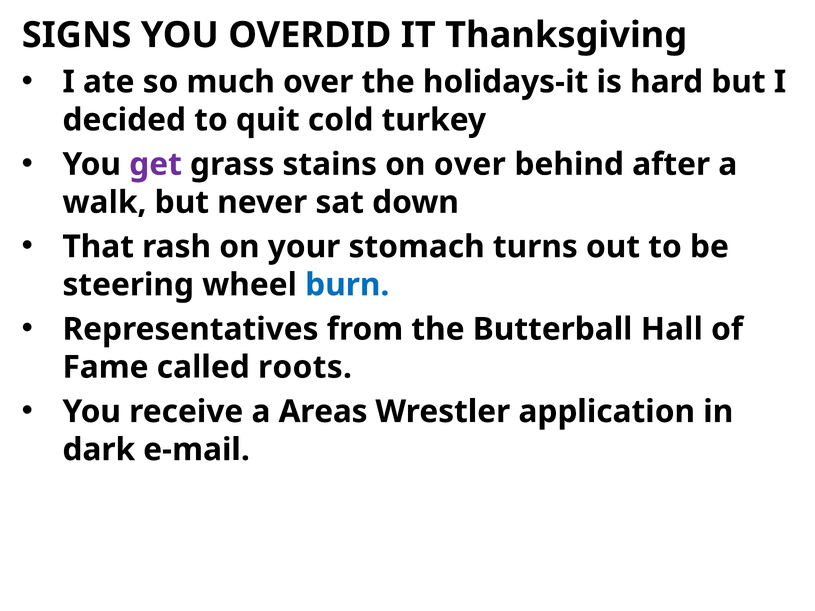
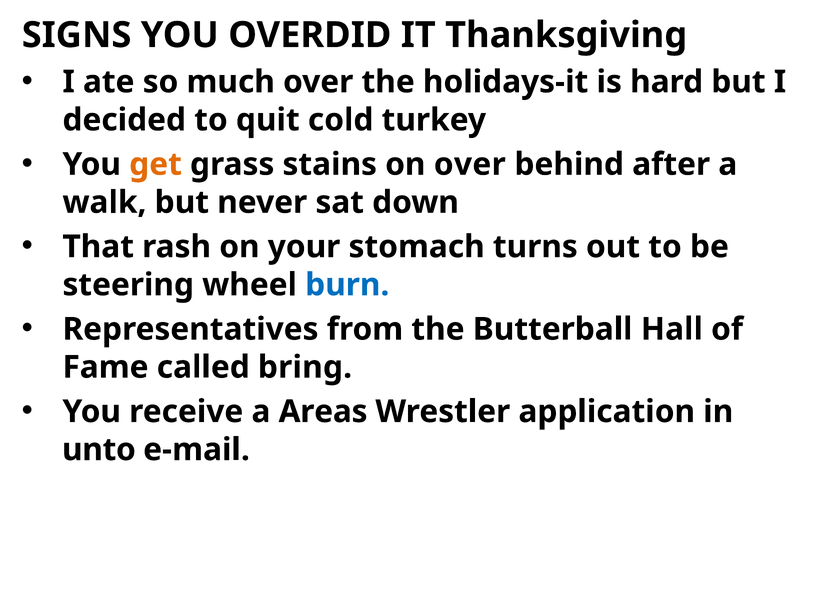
get colour: purple -> orange
roots: roots -> bring
dark: dark -> unto
